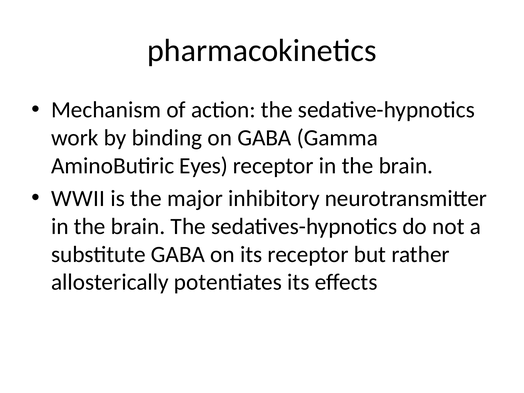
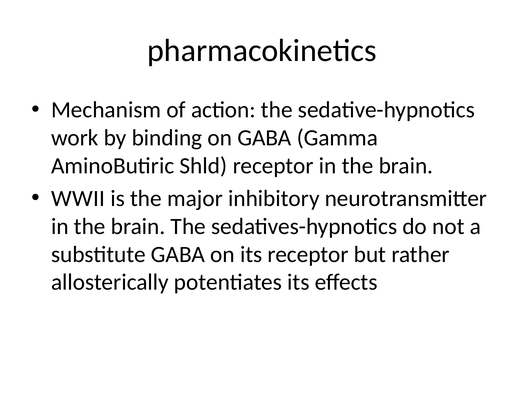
Eyes: Eyes -> Shld
